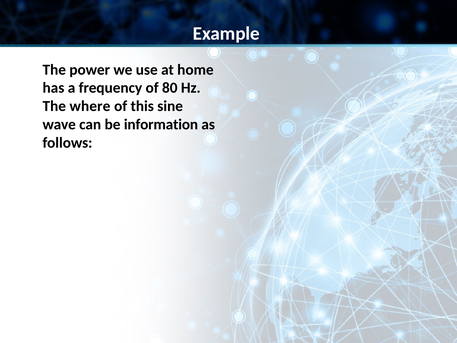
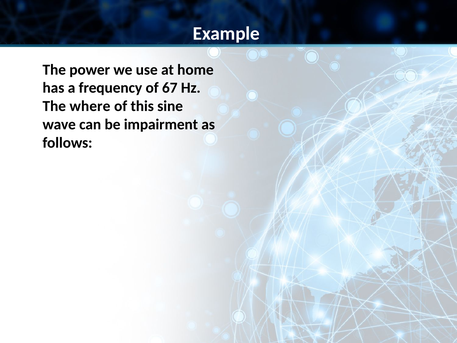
80: 80 -> 67
information: information -> impairment
